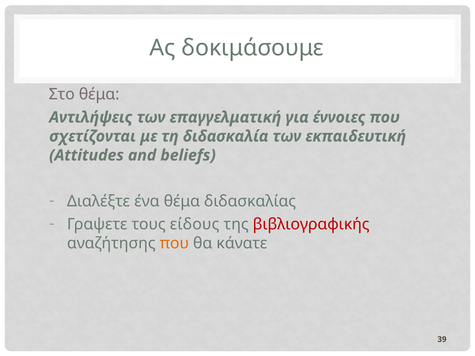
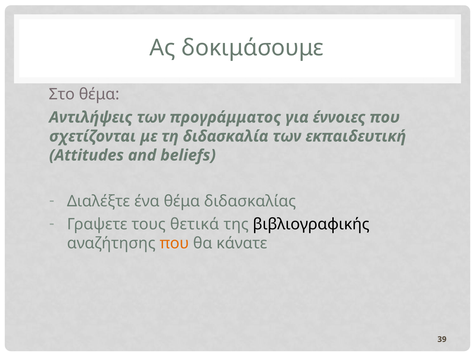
επαγγελματική: επαγγελματική -> προγράμματος
είδους: είδους -> θετικά
βιβλιογραφικής colour: red -> black
